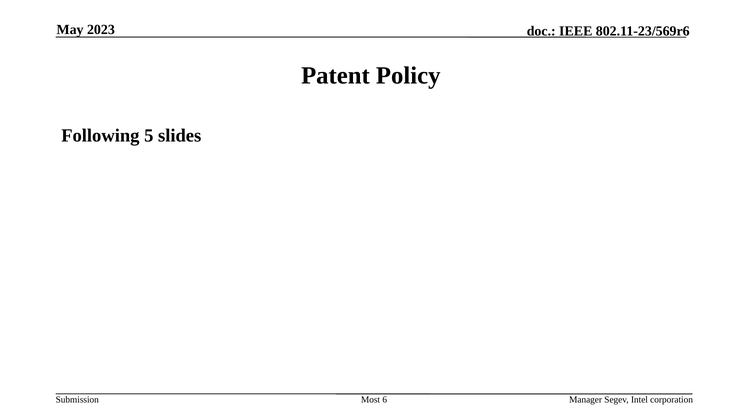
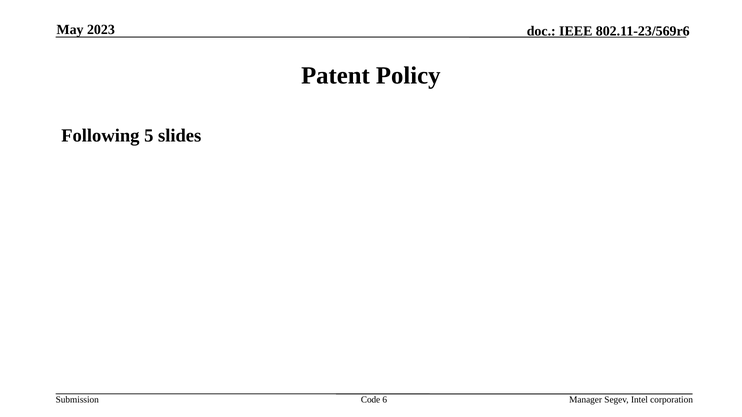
Most: Most -> Code
